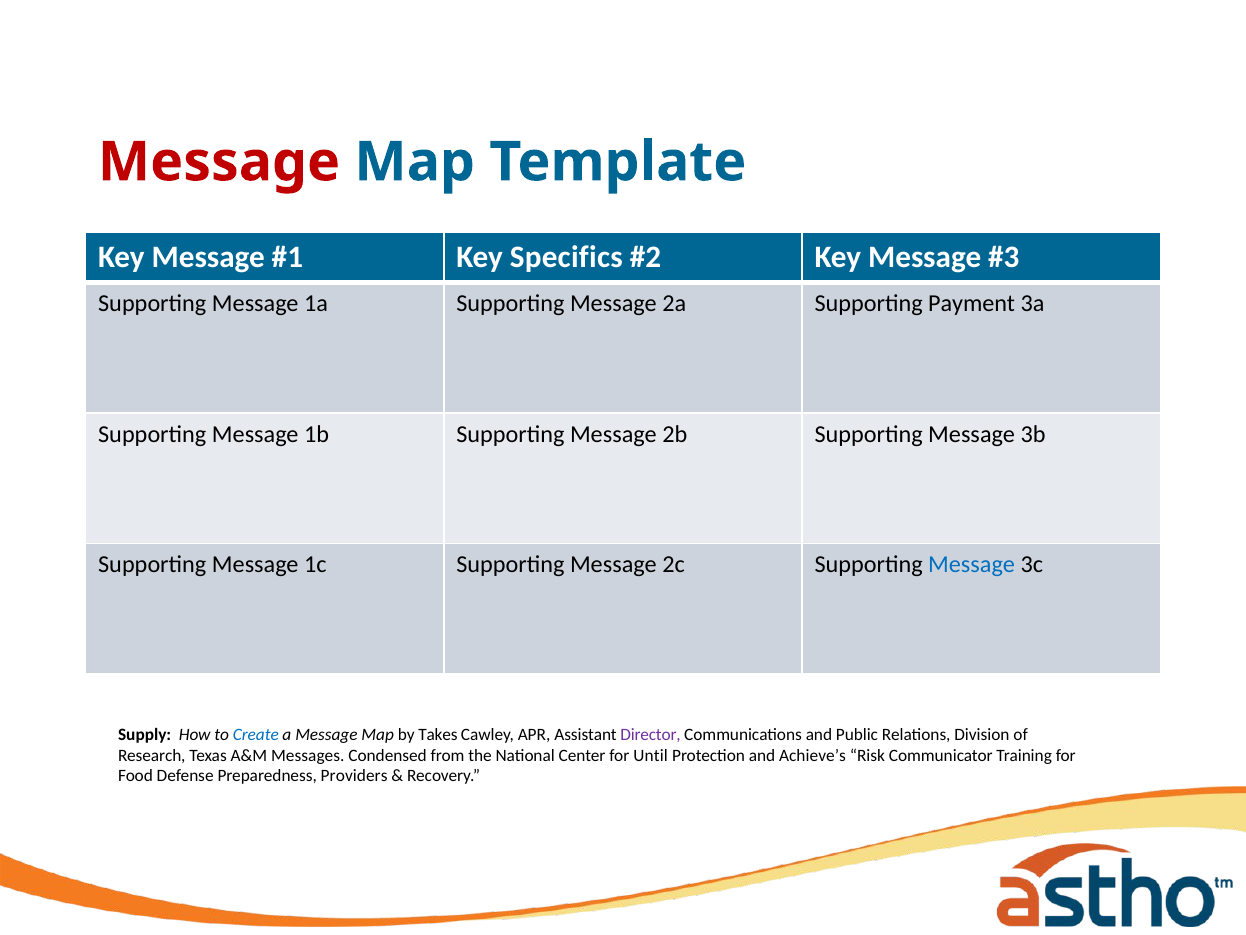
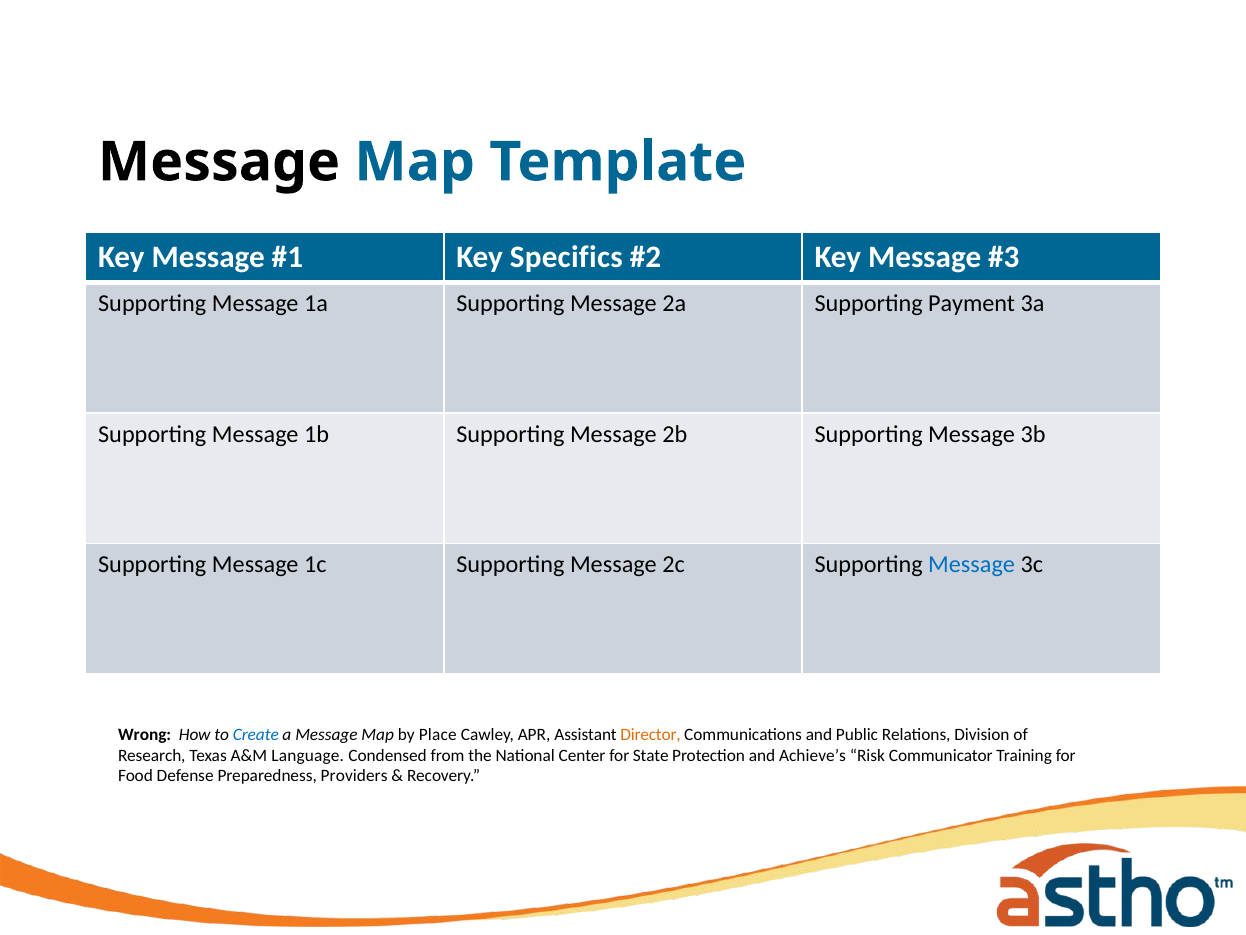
Message at (219, 162) colour: red -> black
Supply: Supply -> Wrong
Takes: Takes -> Place
Director colour: purple -> orange
Messages: Messages -> Language
Until: Until -> State
